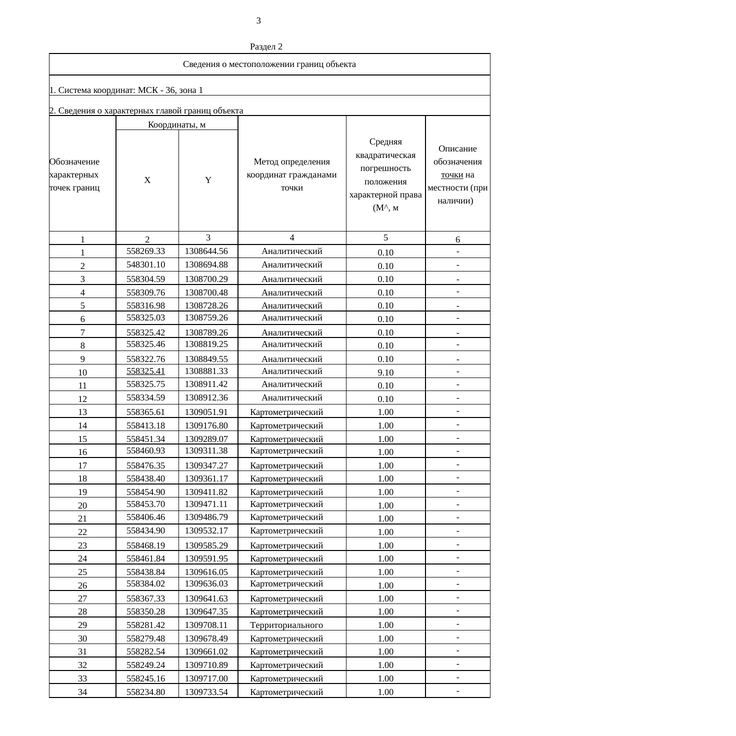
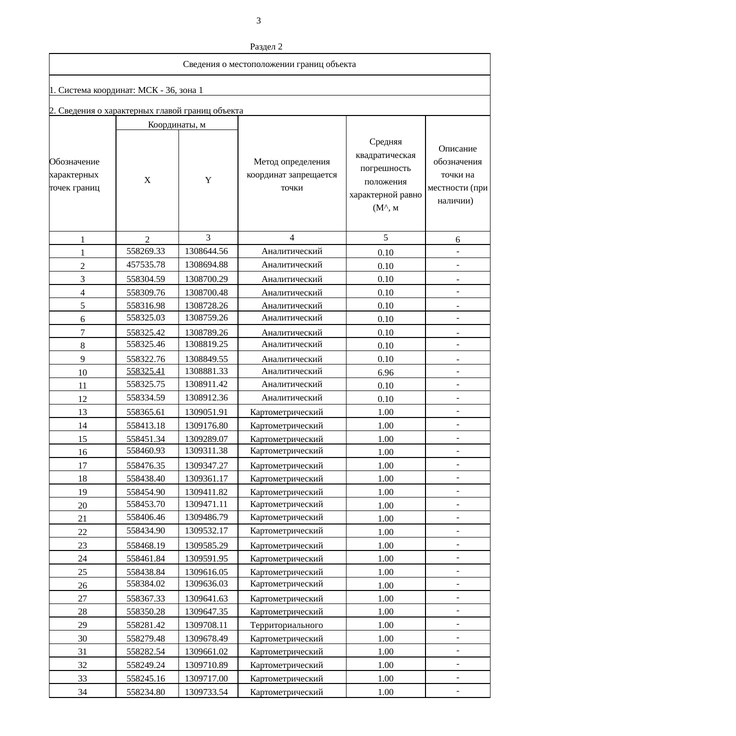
гражданами: гражданами -> запрещается
точки at (452, 175) underline: present -> none
права: права -> равно
548301.10: 548301.10 -> 457535.78
9.10: 9.10 -> 6.96
